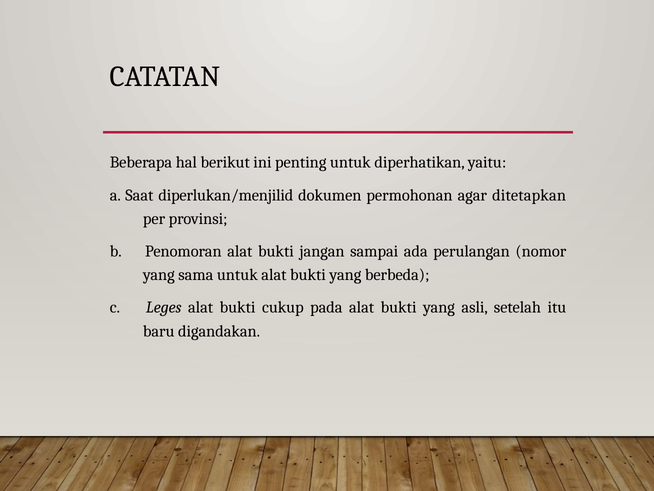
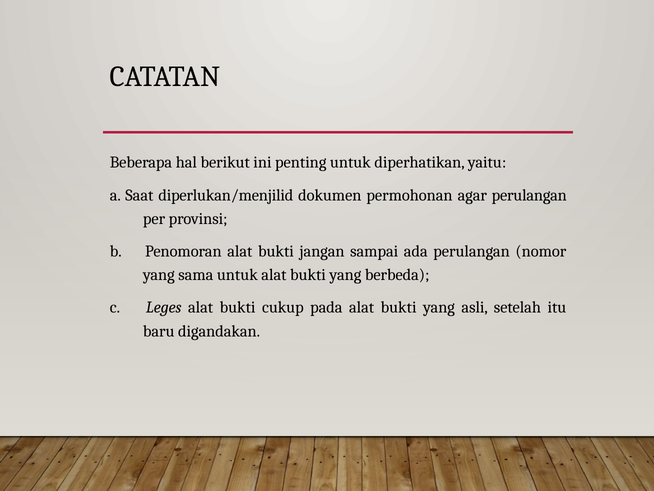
agar ditetapkan: ditetapkan -> perulangan
